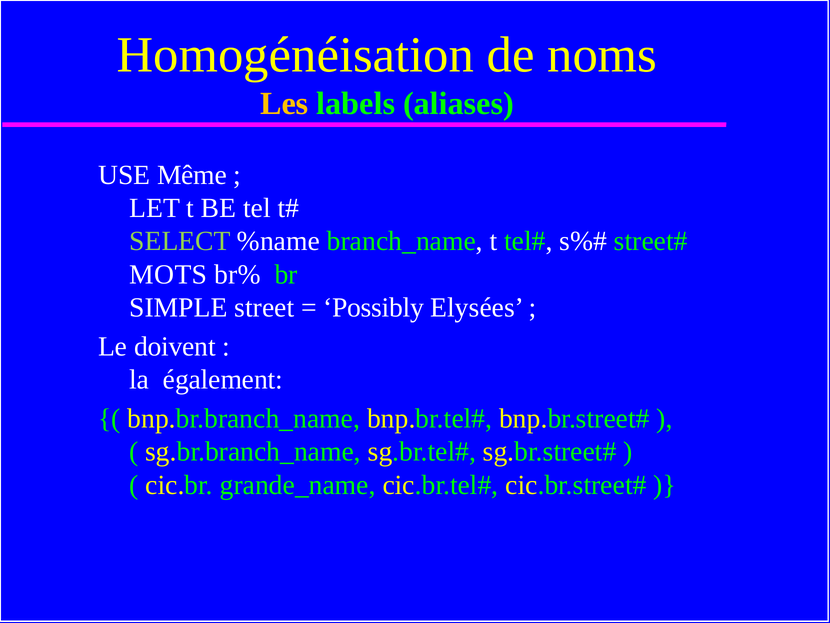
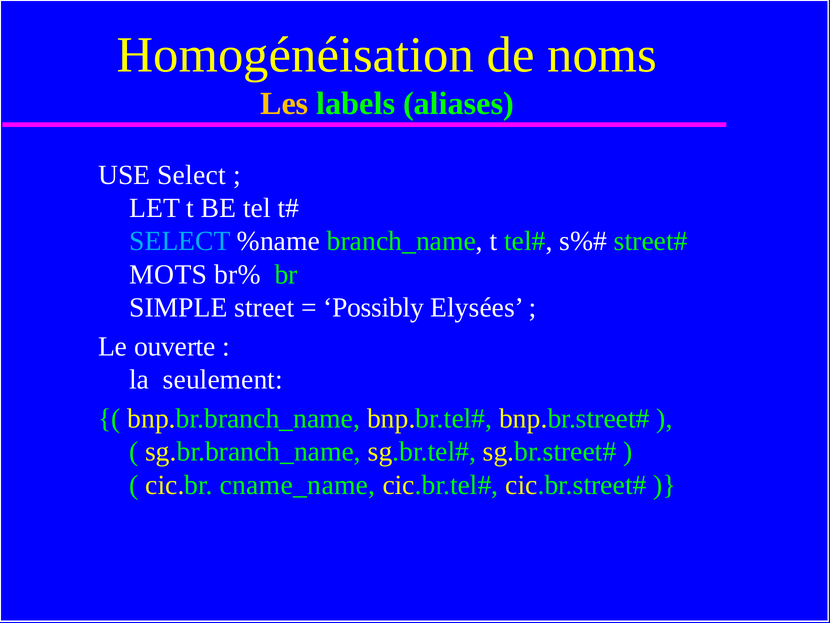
USE Même: Même -> Select
SELECT at (180, 241) colour: light green -> light blue
doivent: doivent -> ouverte
également: également -> seulement
grande_name: grande_name -> cname_name
